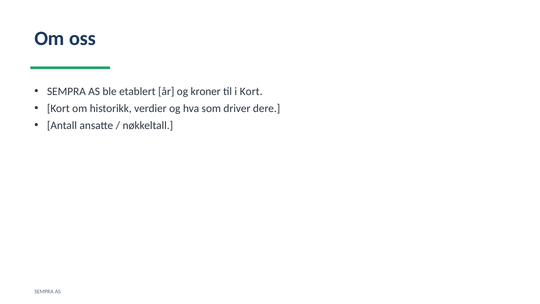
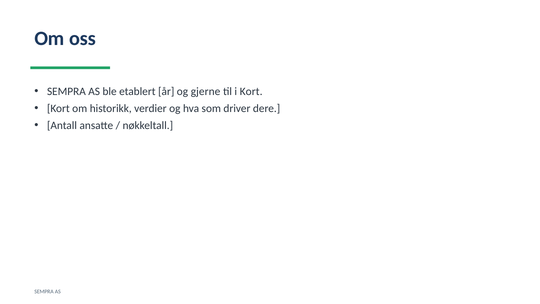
kroner: kroner -> gjerne
